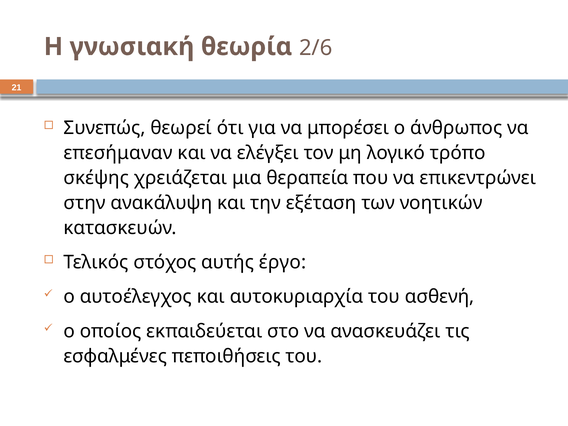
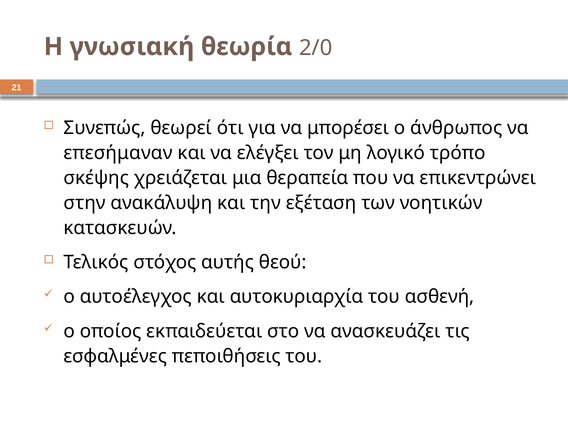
2/6: 2/6 -> 2/0
έργο: έργο -> θεού
